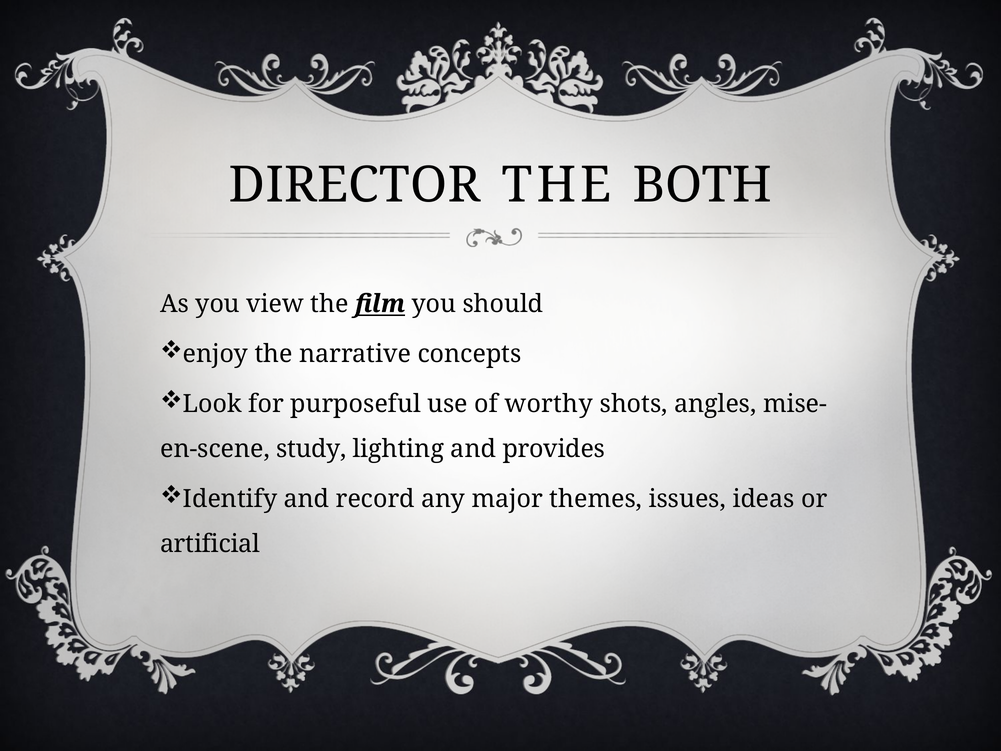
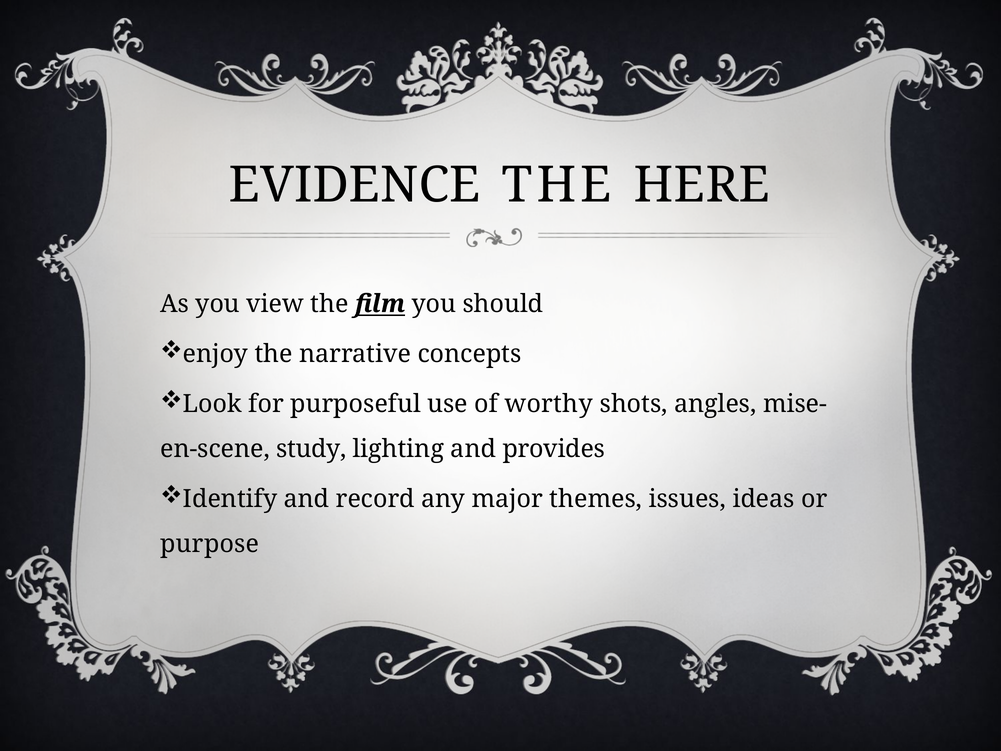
DIRECTOR: DIRECTOR -> EVIDENCE
BOTH: BOTH -> HERE
artificial: artificial -> purpose
